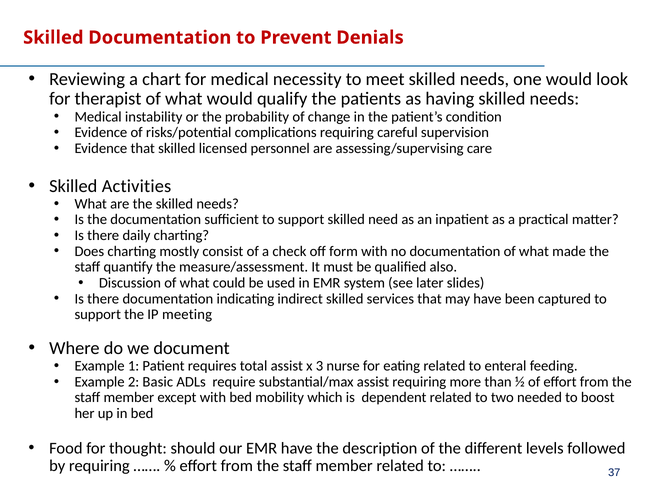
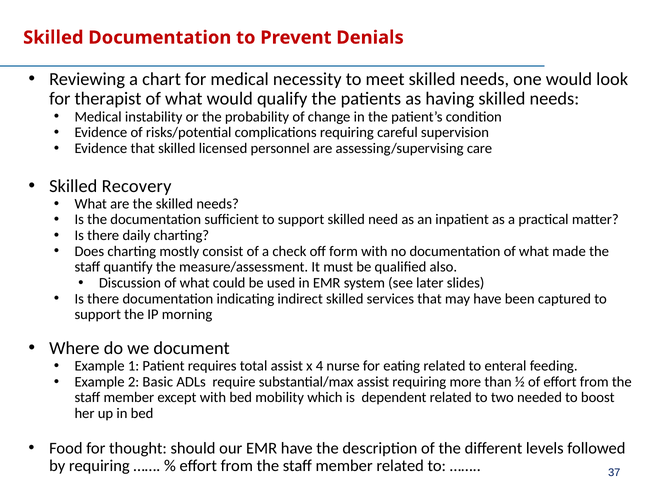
Activities: Activities -> Recovery
meeting: meeting -> morning
3: 3 -> 4
